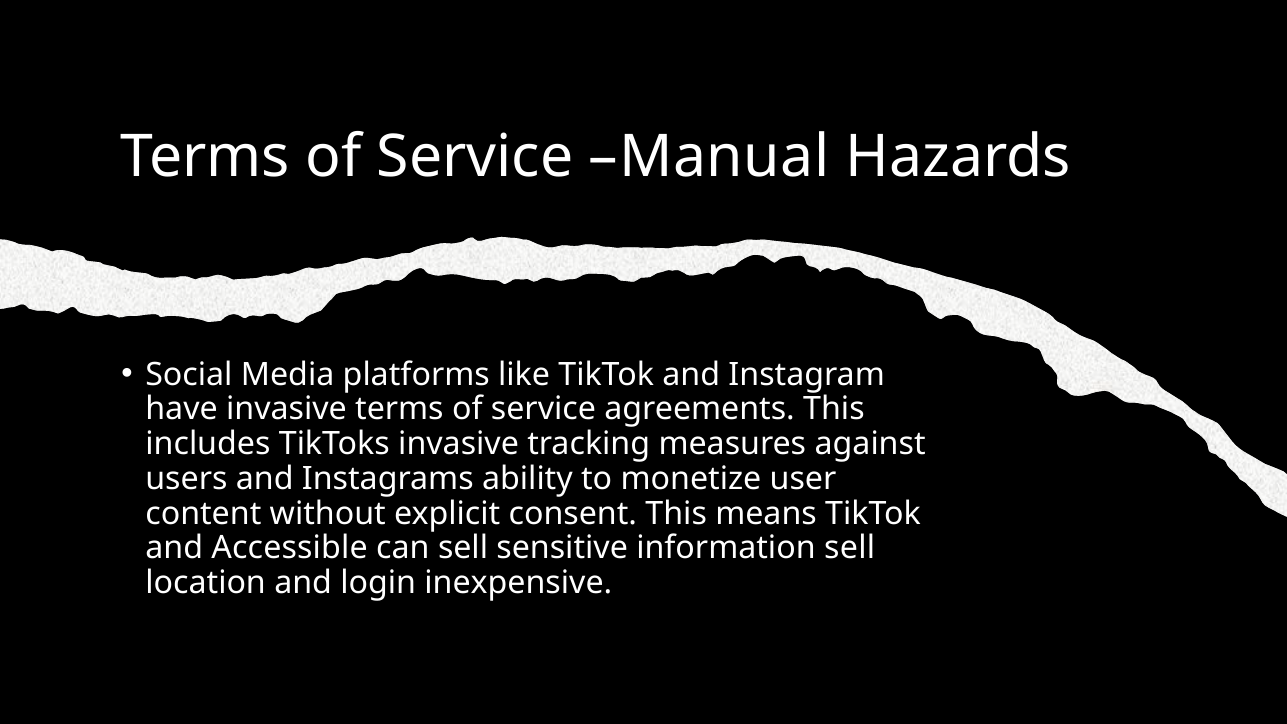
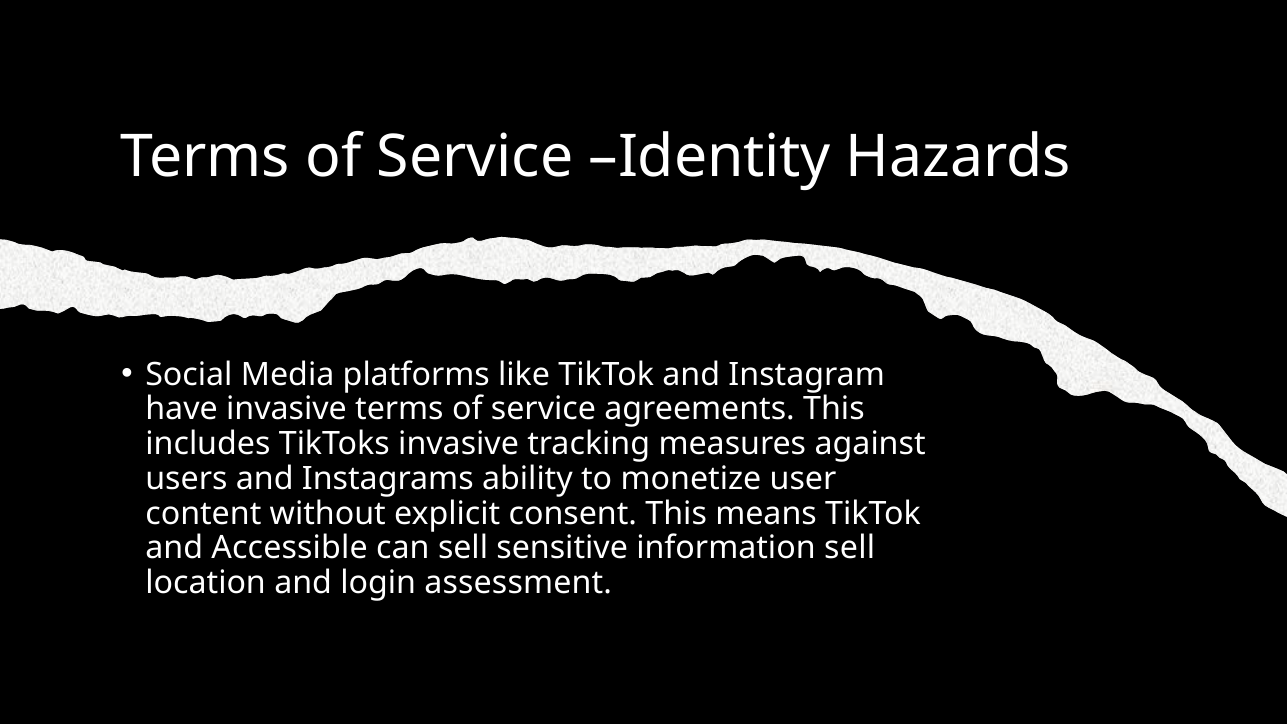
Manual: Manual -> Identity
inexpensive: inexpensive -> assessment
